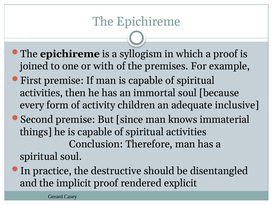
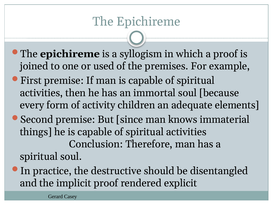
with: with -> used
inclusive: inclusive -> elements
